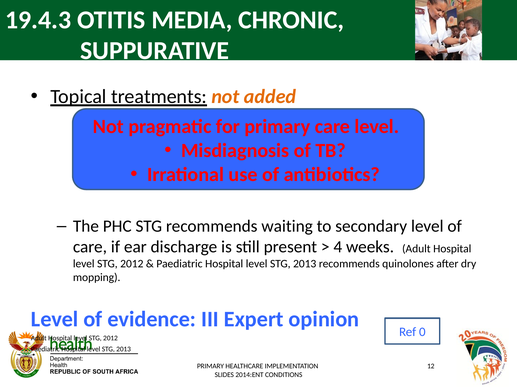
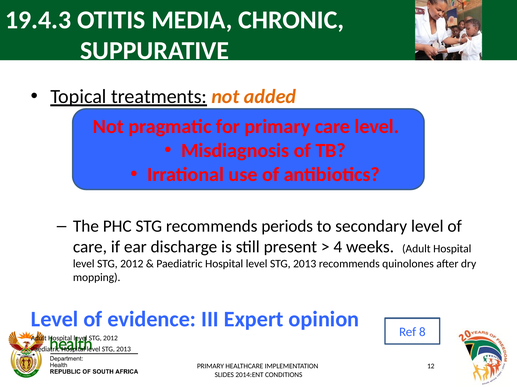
waiting: waiting -> periods
0: 0 -> 8
